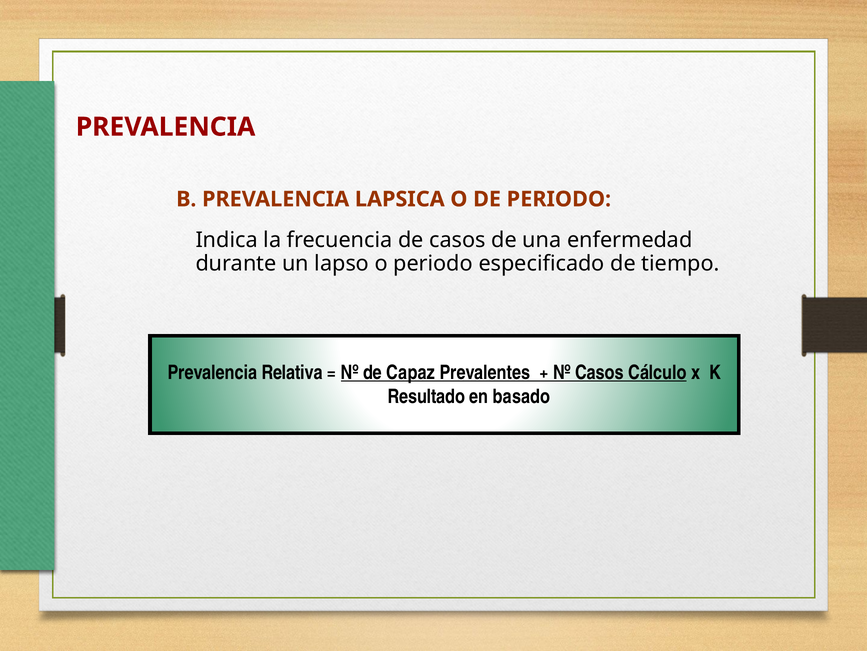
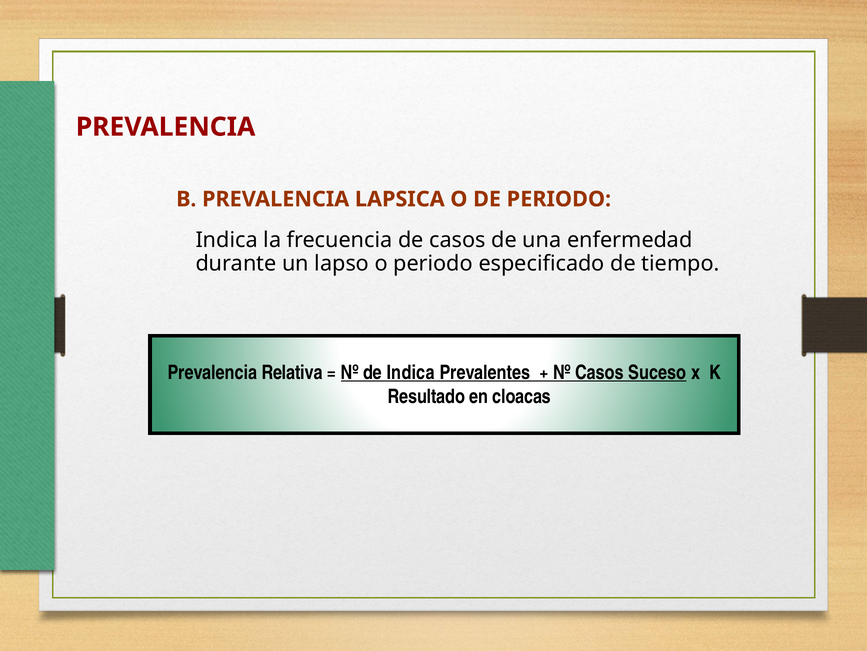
de Capaz: Capaz -> Indica
Cálculo: Cálculo -> Suceso
basado: basado -> cloacas
